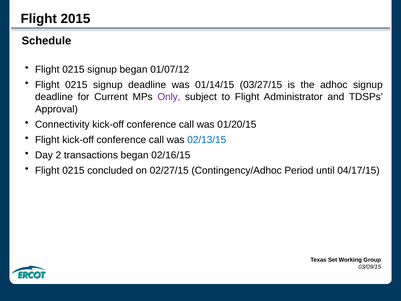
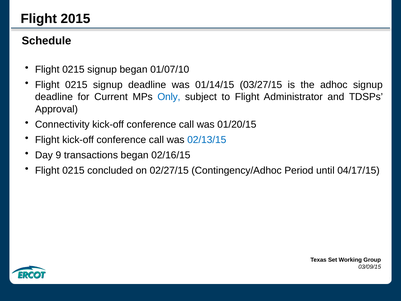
01/07/12: 01/07/12 -> 01/07/10
Only colour: purple -> blue
2: 2 -> 9
